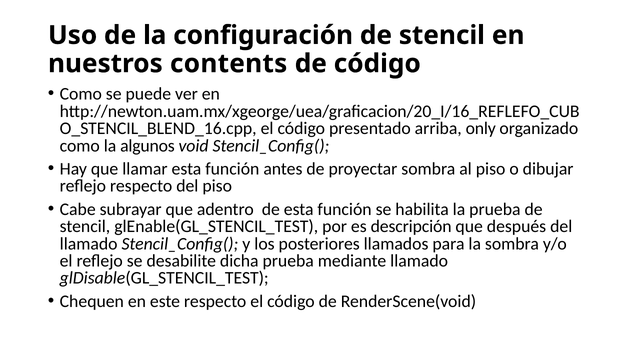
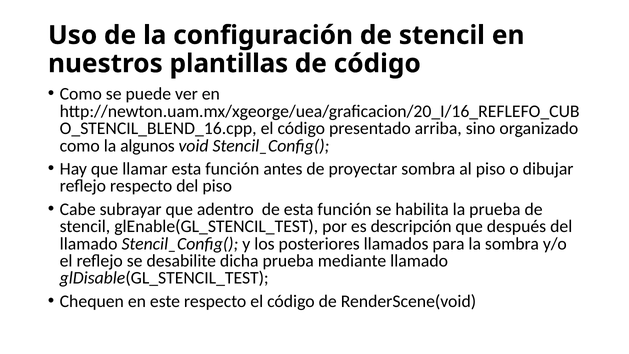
contents: contents -> plantillas
only: only -> sino
